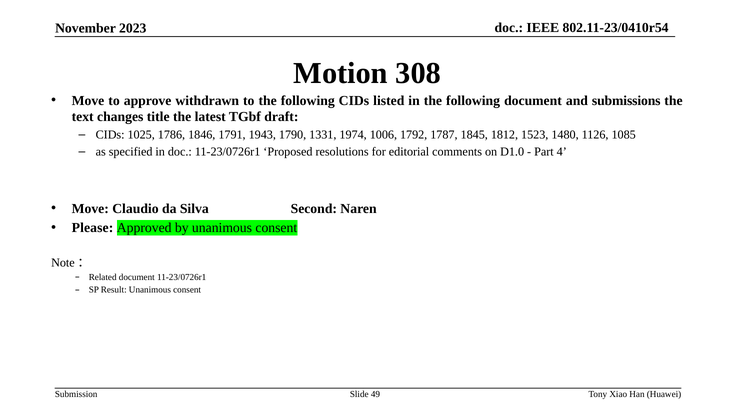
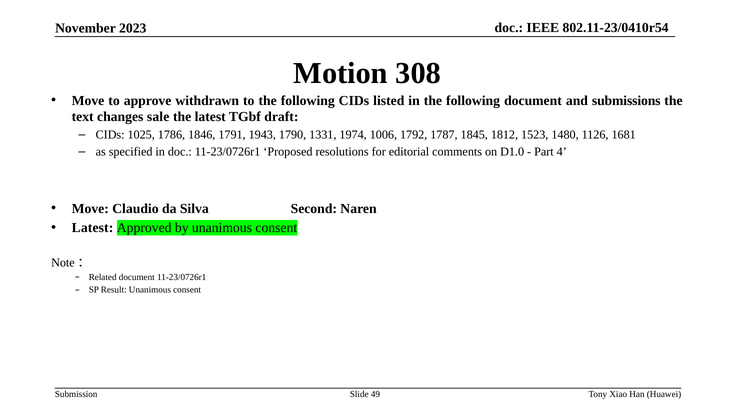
title: title -> sale
1085: 1085 -> 1681
Please at (93, 228): Please -> Latest
